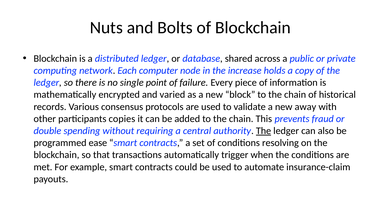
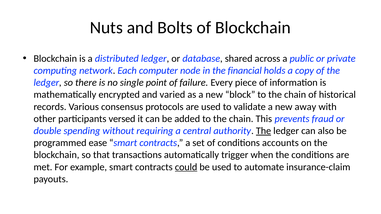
increase: increase -> financial
copies: copies -> versed
resolving: resolving -> accounts
could underline: none -> present
